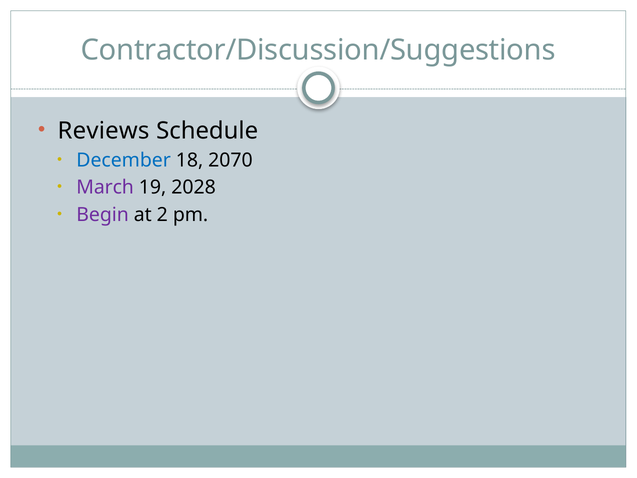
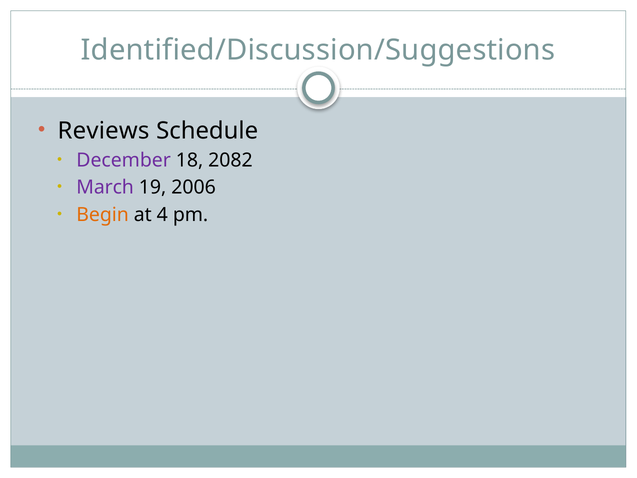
Contractor/Discussion/Suggestions: Contractor/Discussion/Suggestions -> Identified/Discussion/Suggestions
December colour: blue -> purple
2070: 2070 -> 2082
2028: 2028 -> 2006
Begin colour: purple -> orange
2: 2 -> 4
